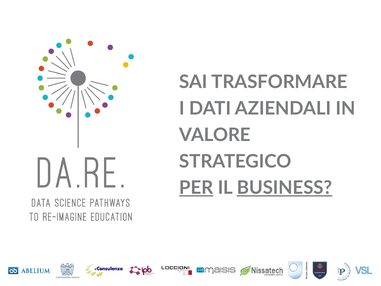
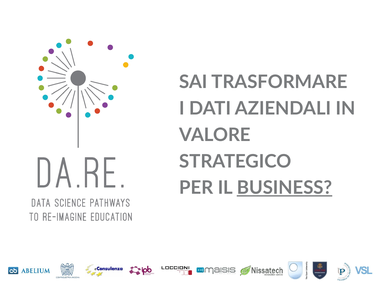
PER underline: present -> none
